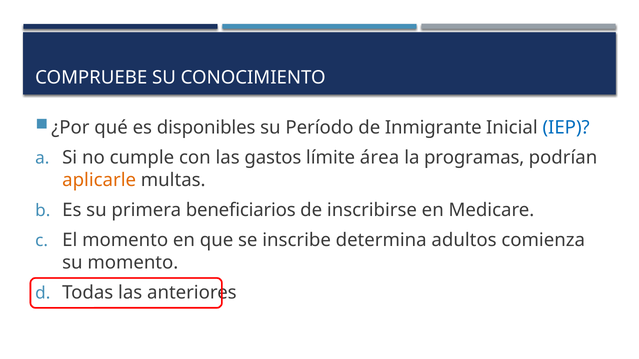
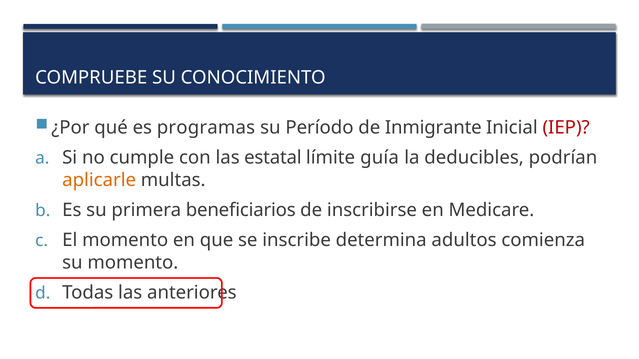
disponibles: disponibles -> programas
IEP colour: blue -> red
gastos: gastos -> estatal
área: área -> guía
programas: programas -> deducibles
